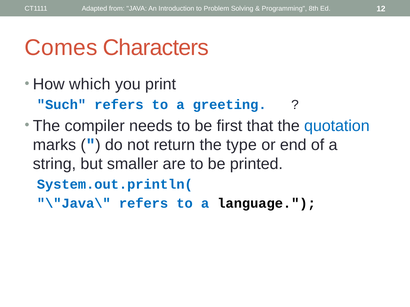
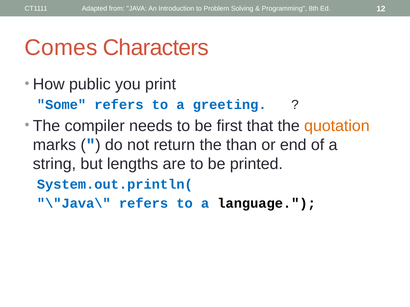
which: which -> public
Such: Such -> Some
quotation colour: blue -> orange
type: type -> than
smaller: smaller -> lengths
